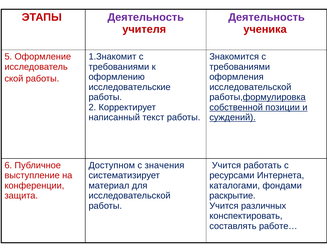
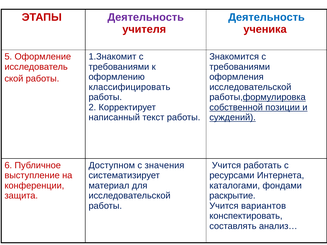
Деятельность at (267, 17) colour: purple -> blue
исследовательские: исследовательские -> классифицировать
различных: различных -> вариантов
работе…: работе… -> анализ…
